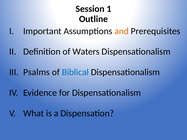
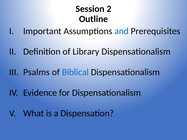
1: 1 -> 2
and colour: orange -> blue
Waters: Waters -> Library
